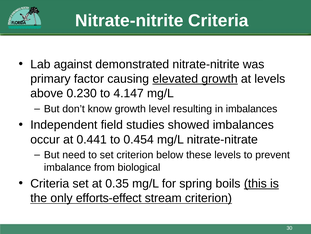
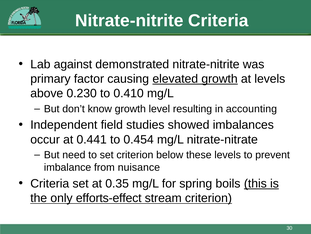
4.147: 4.147 -> 0.410
in imbalances: imbalances -> accounting
biological: biological -> nuisance
